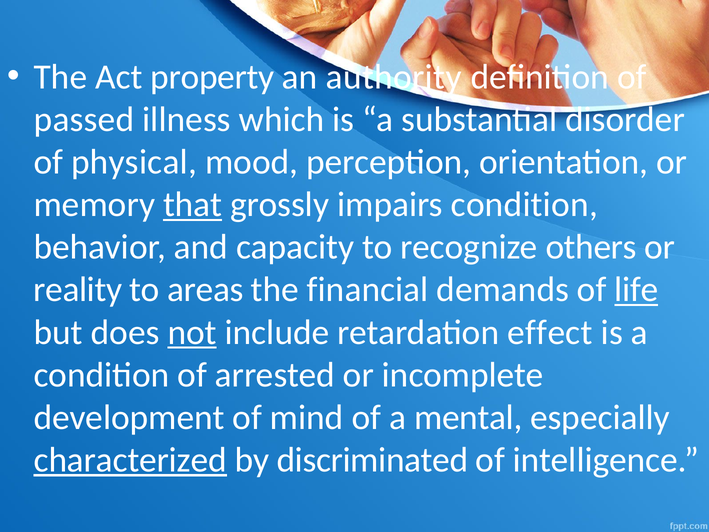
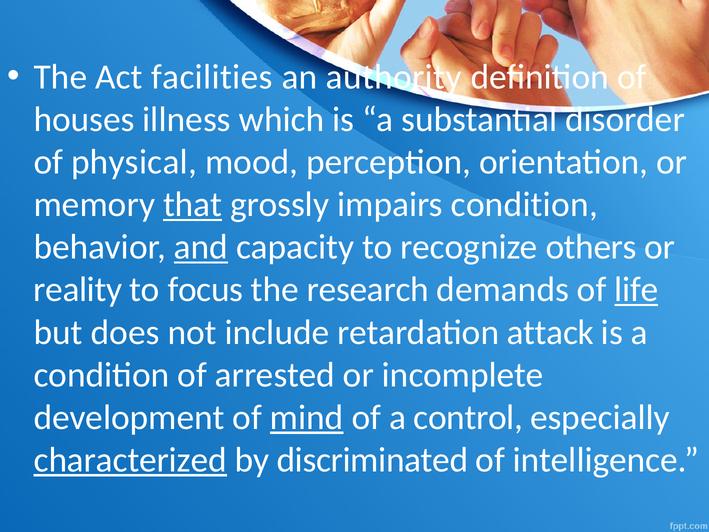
property: property -> facilities
passed: passed -> houses
and underline: none -> present
areas: areas -> focus
financial: financial -> research
not underline: present -> none
effect: effect -> attack
mind underline: none -> present
mental: mental -> control
